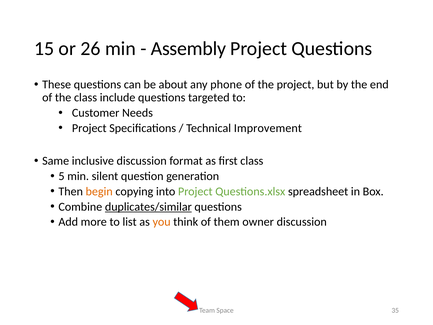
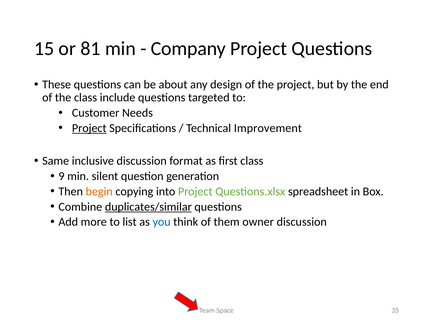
26: 26 -> 81
Assembly: Assembly -> Company
phone: phone -> design
Project at (89, 128) underline: none -> present
5: 5 -> 9
you colour: orange -> blue
